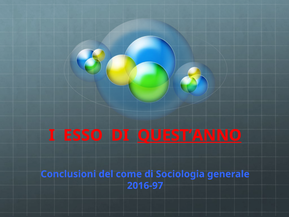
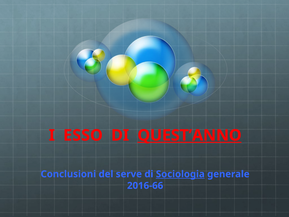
come: come -> serve
Sociologia underline: none -> present
2016-97: 2016-97 -> 2016-66
